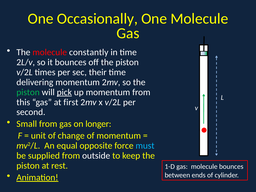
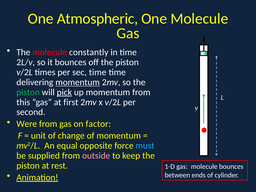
Occasionally: Occasionally -> Atmospheric
sec their: their -> time
momentum at (78, 82) underline: none -> present
Small: Small -> Were
longer: longer -> factor
outside colour: white -> pink
